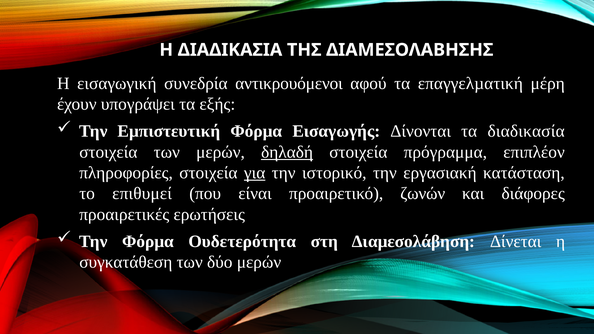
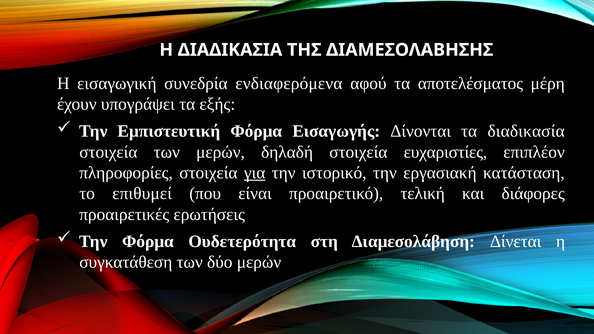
αντικρουόμενοι: αντικρουόμενοι -> ενδιαφερόμενα
επαγγελµατική: επαγγελµατική -> αποτελέσματος
δηλαδή underline: present -> none
πρόγραμμα: πρόγραμμα -> ευχαριστίες
ζωνών: ζωνών -> τελική
